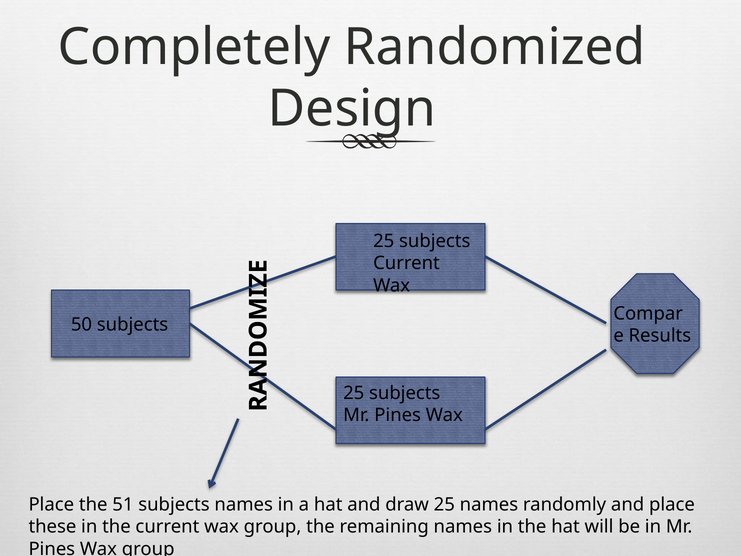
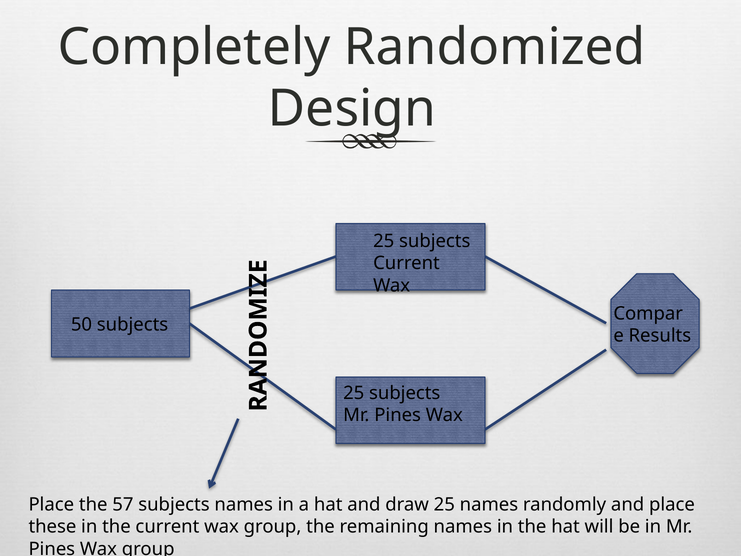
51: 51 -> 57
